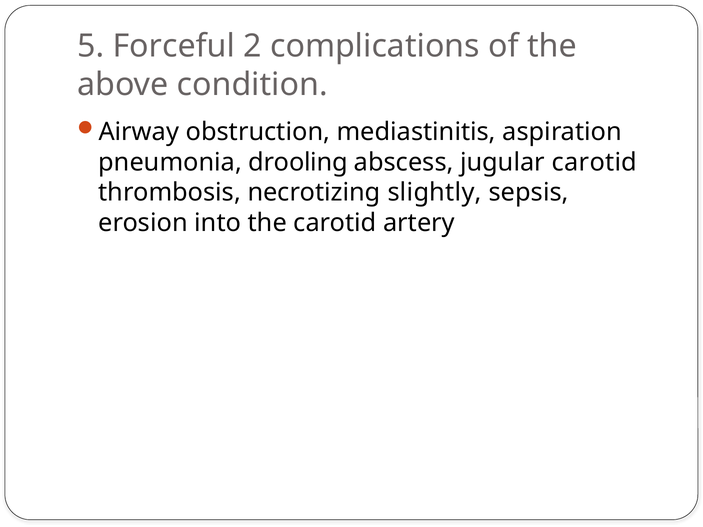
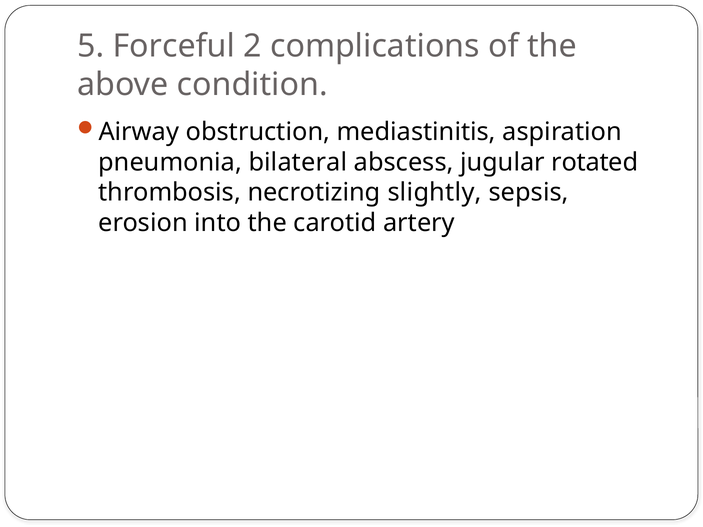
drooling: drooling -> bilateral
jugular carotid: carotid -> rotated
